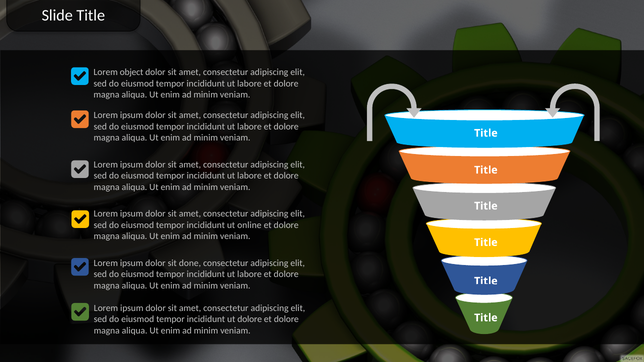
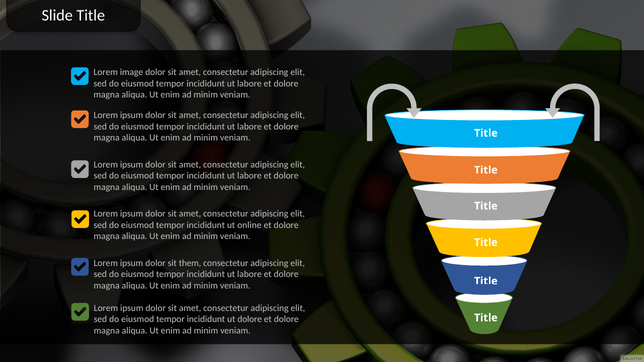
object: object -> image
done: done -> them
